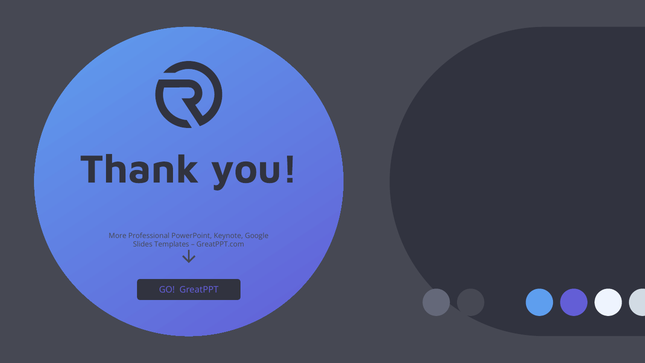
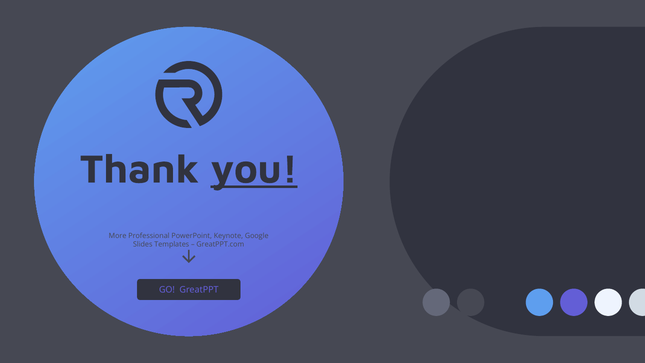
you underline: none -> present
